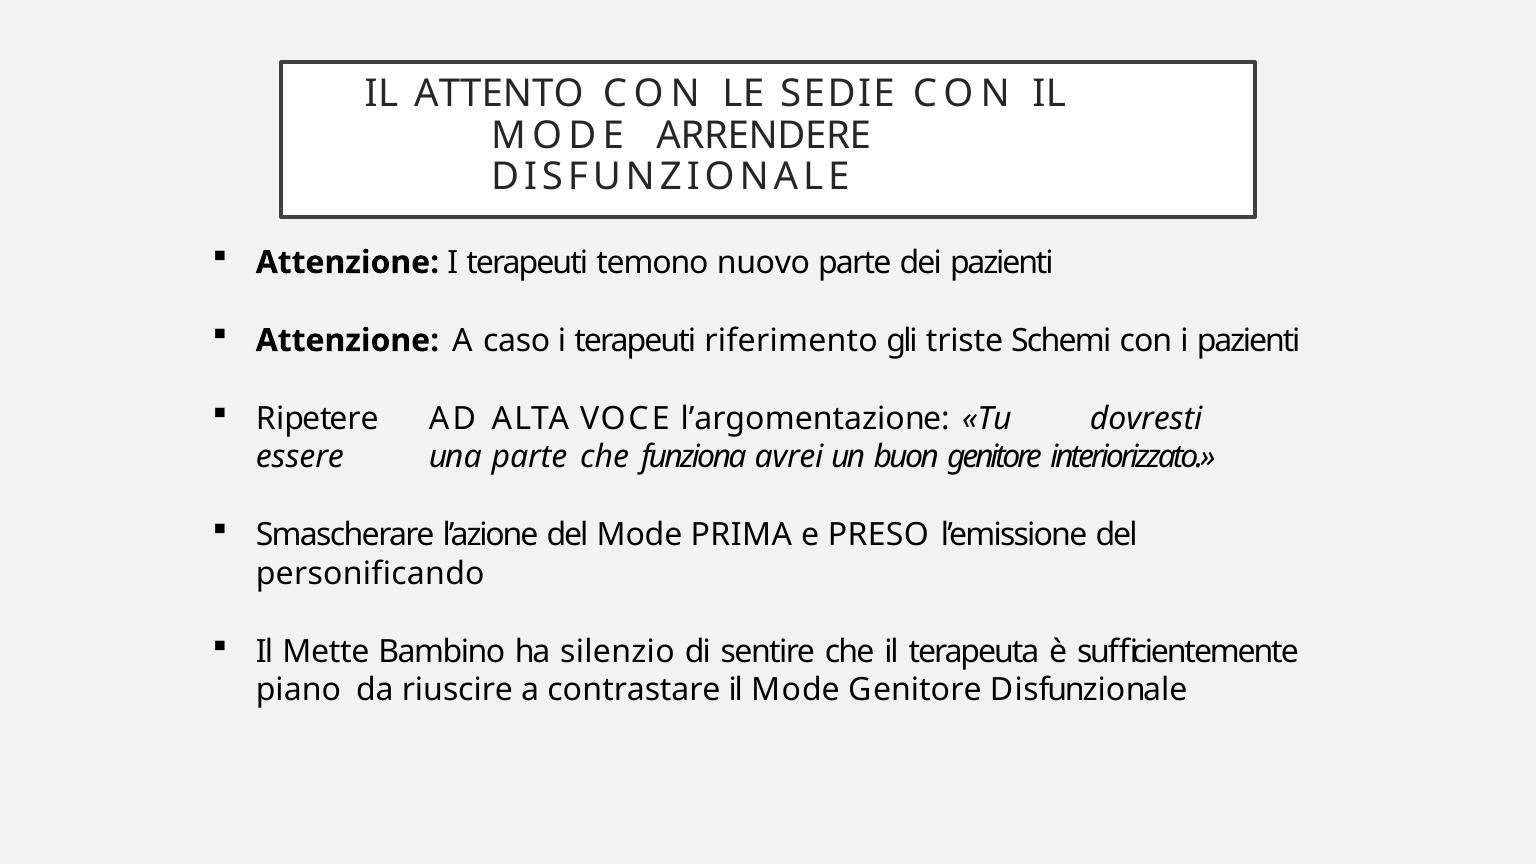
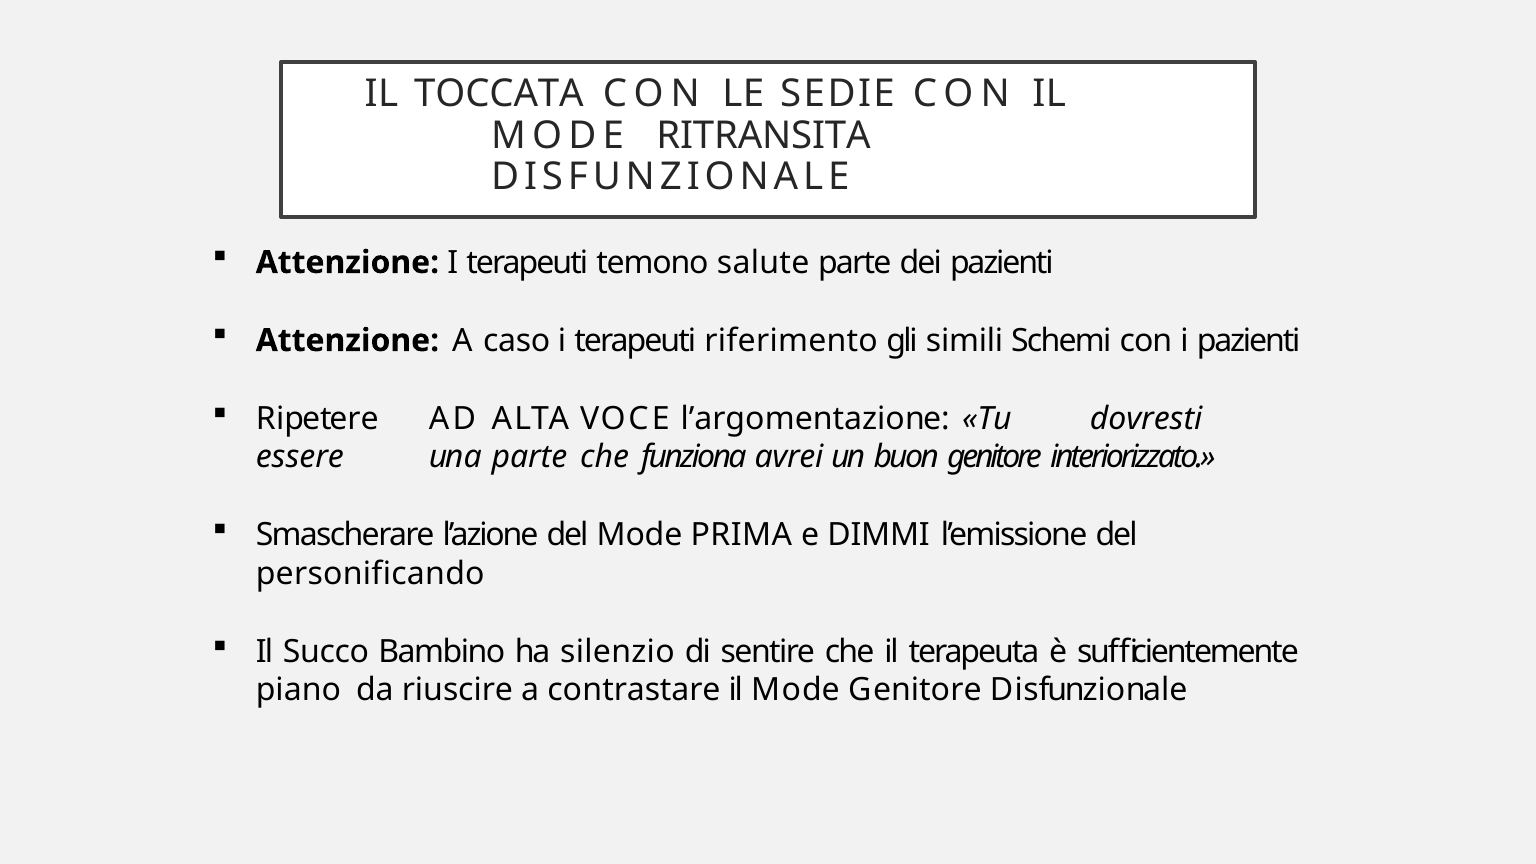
ATTENTO: ATTENTO -> TOCCATA
ARRENDERE: ARRENDERE -> RITRANSITA
nuovo: nuovo -> salute
triste: triste -> simili
PRESO: PRESO -> DIMMI
Mette: Mette -> Succo
